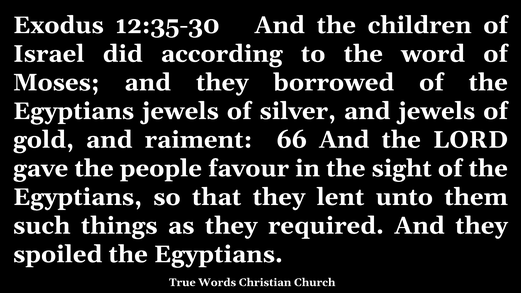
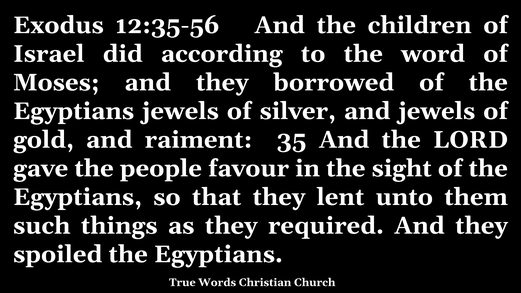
12:35-30: 12:35-30 -> 12:35-56
66: 66 -> 35
